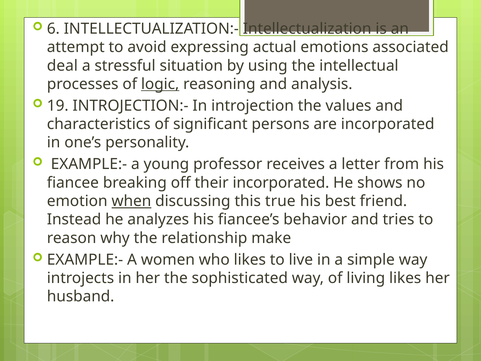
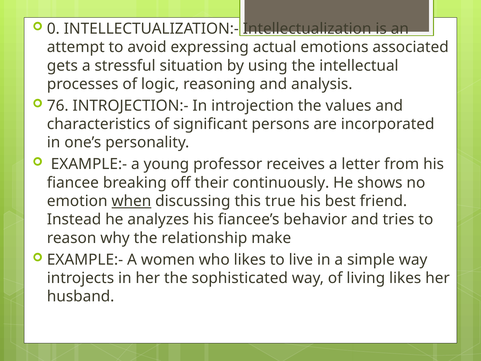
6: 6 -> 0
deal: deal -> gets
logic underline: present -> none
19: 19 -> 76
their incorporated: incorporated -> continuously
